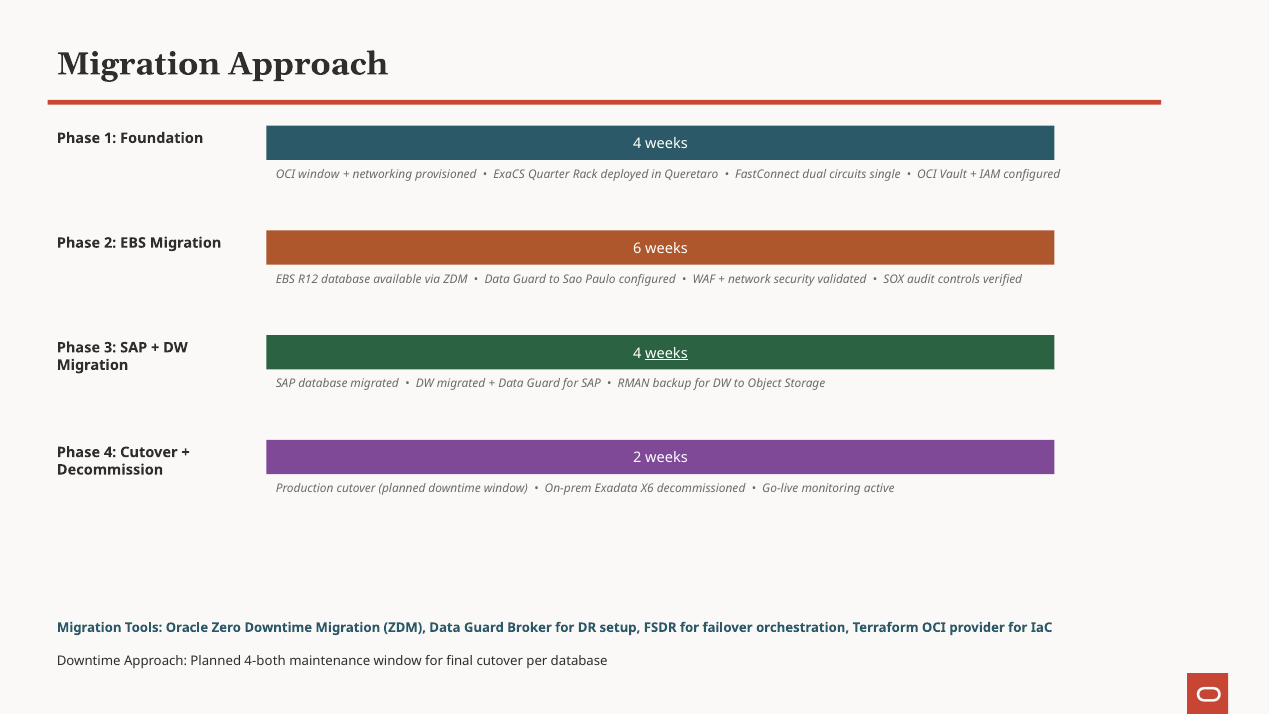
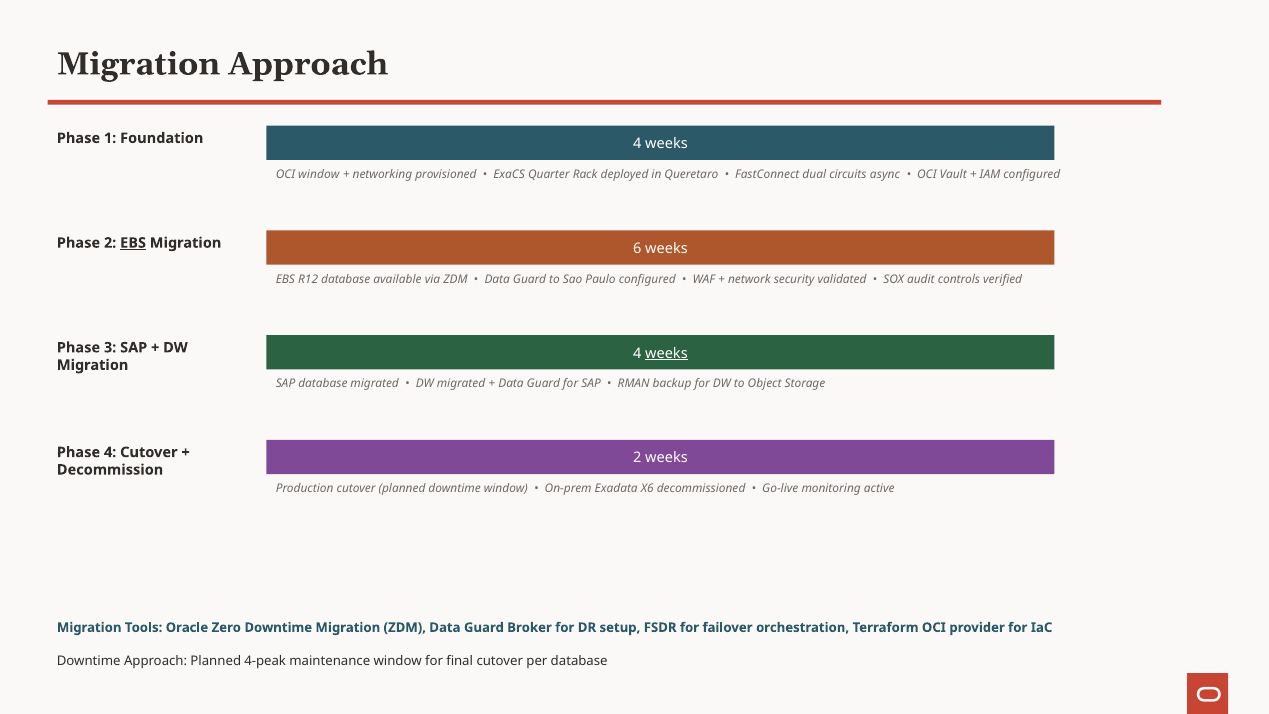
single: single -> async
EBS at (133, 243) underline: none -> present
4-both: 4-both -> 4-peak
